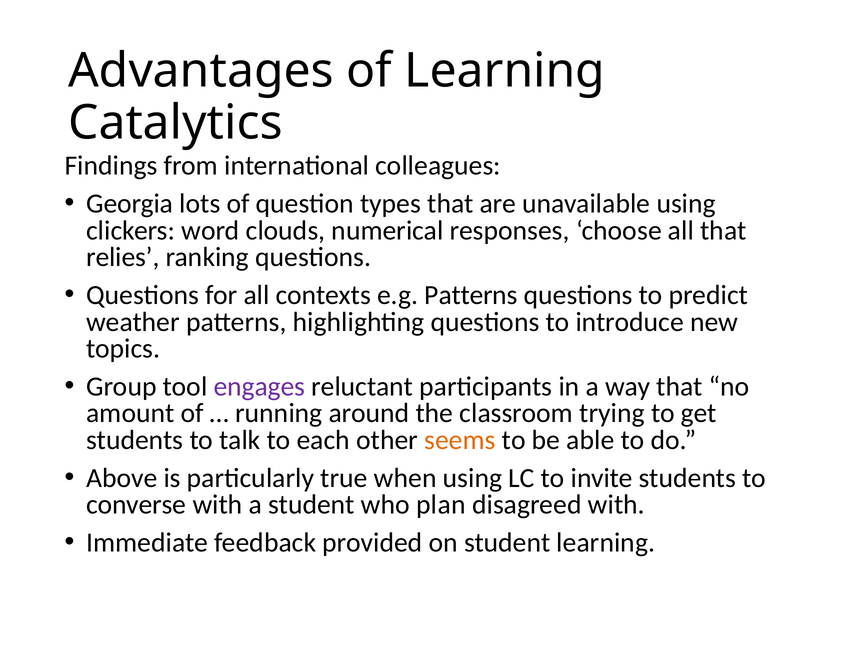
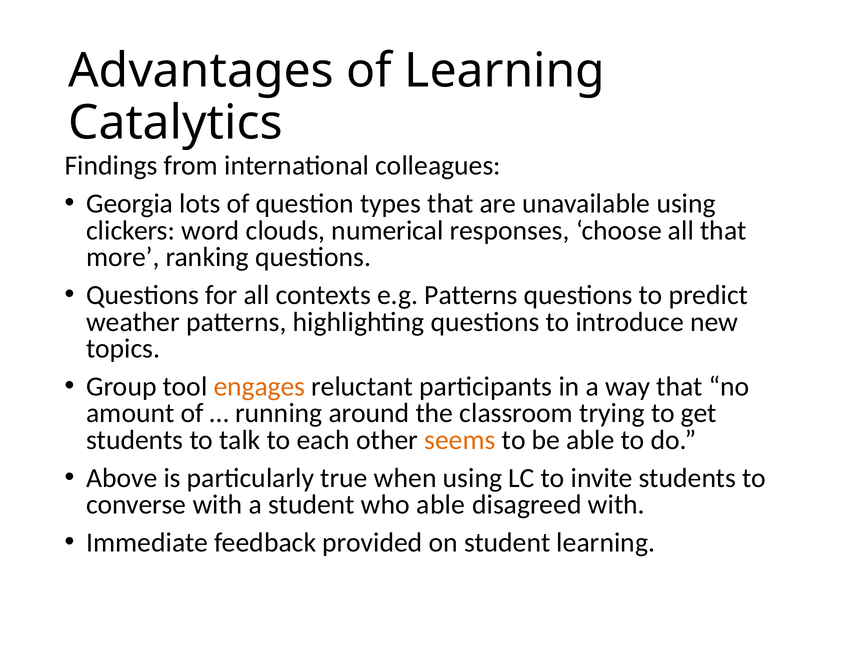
relies: relies -> more
engages colour: purple -> orange
who plan: plan -> able
